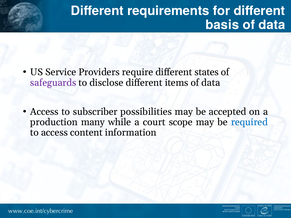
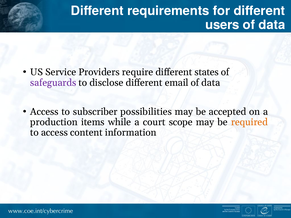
basis: basis -> users
items: items -> email
many: many -> items
required colour: blue -> orange
